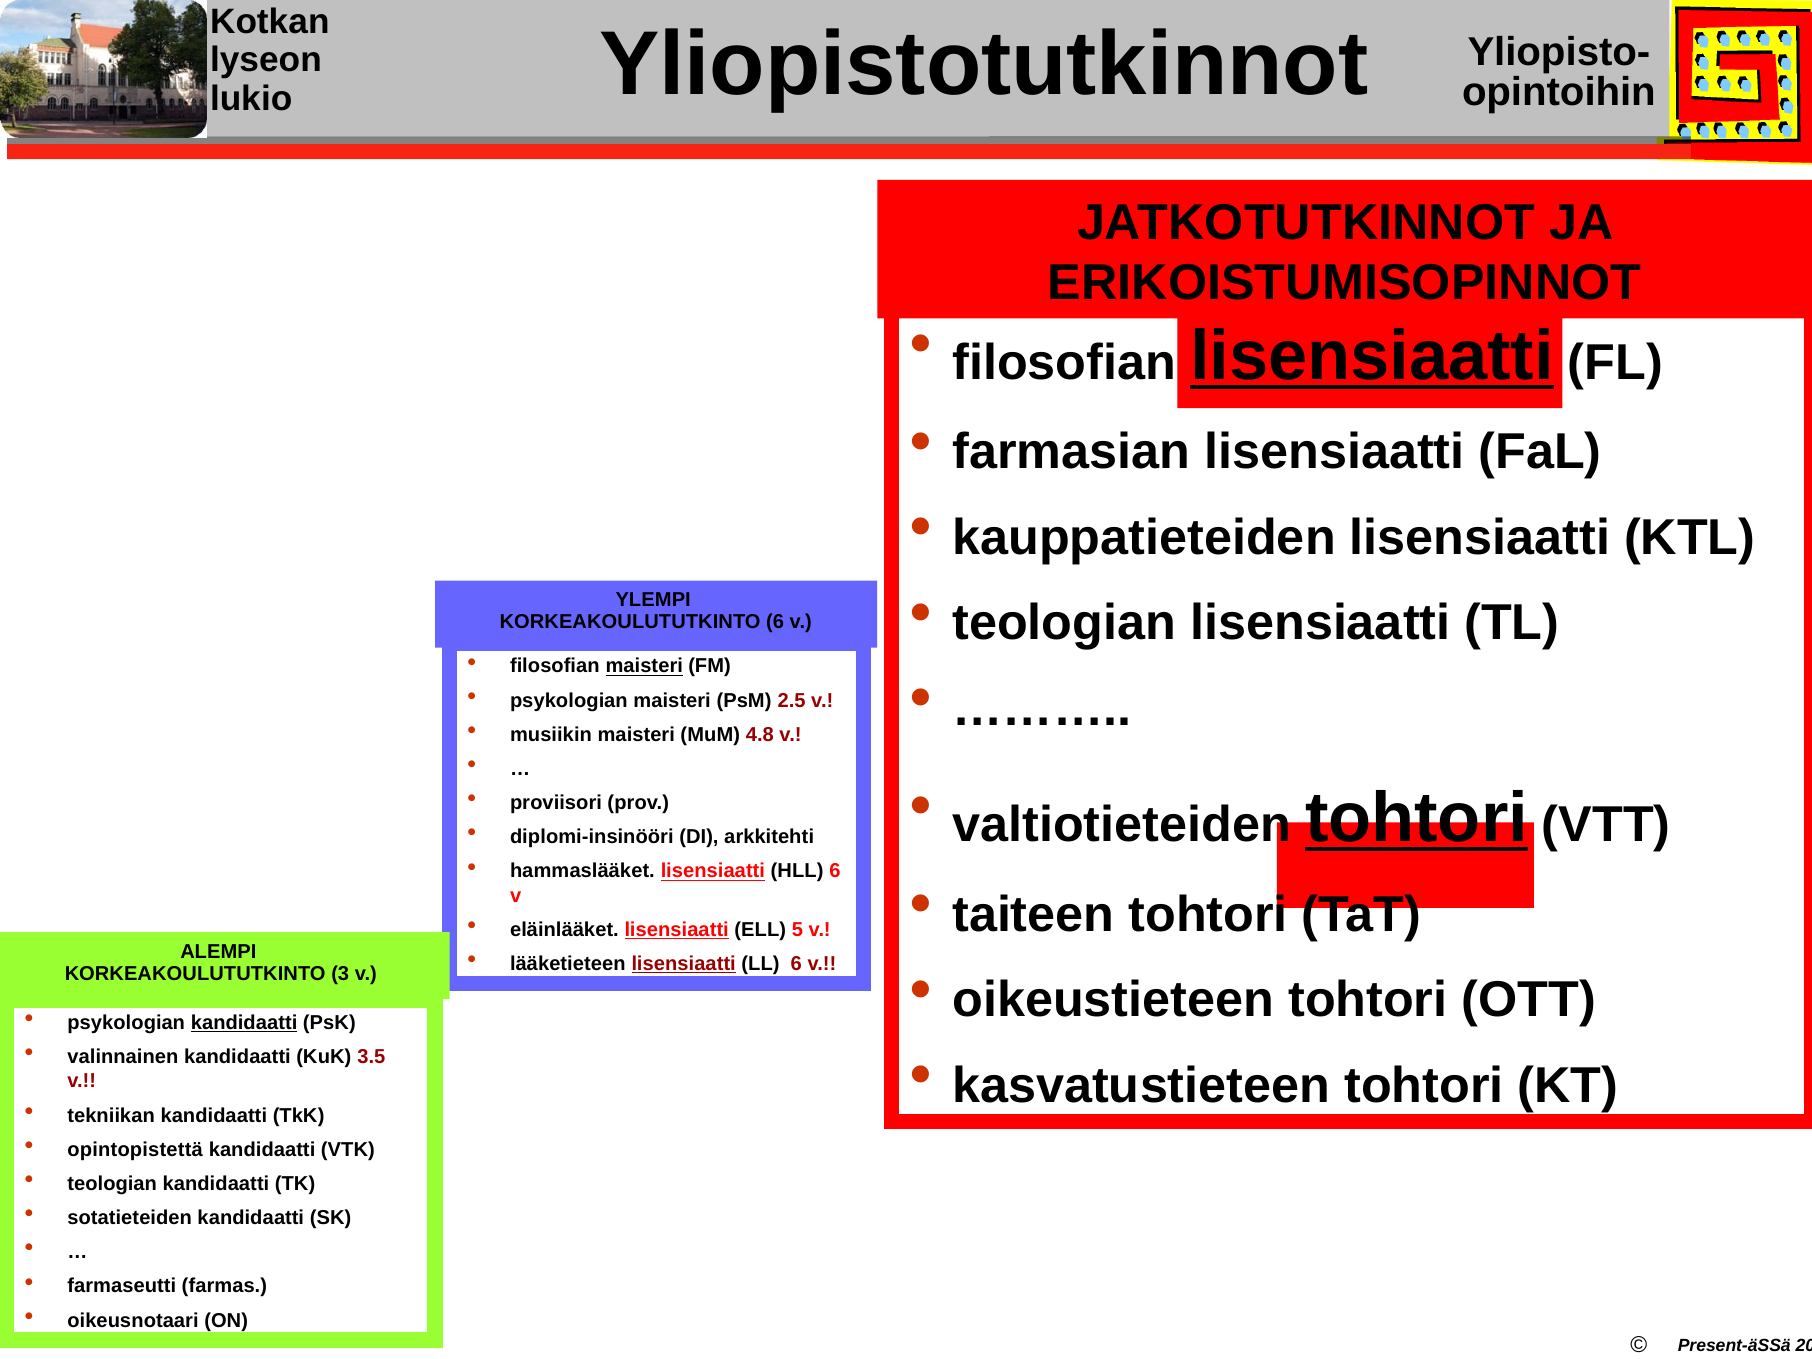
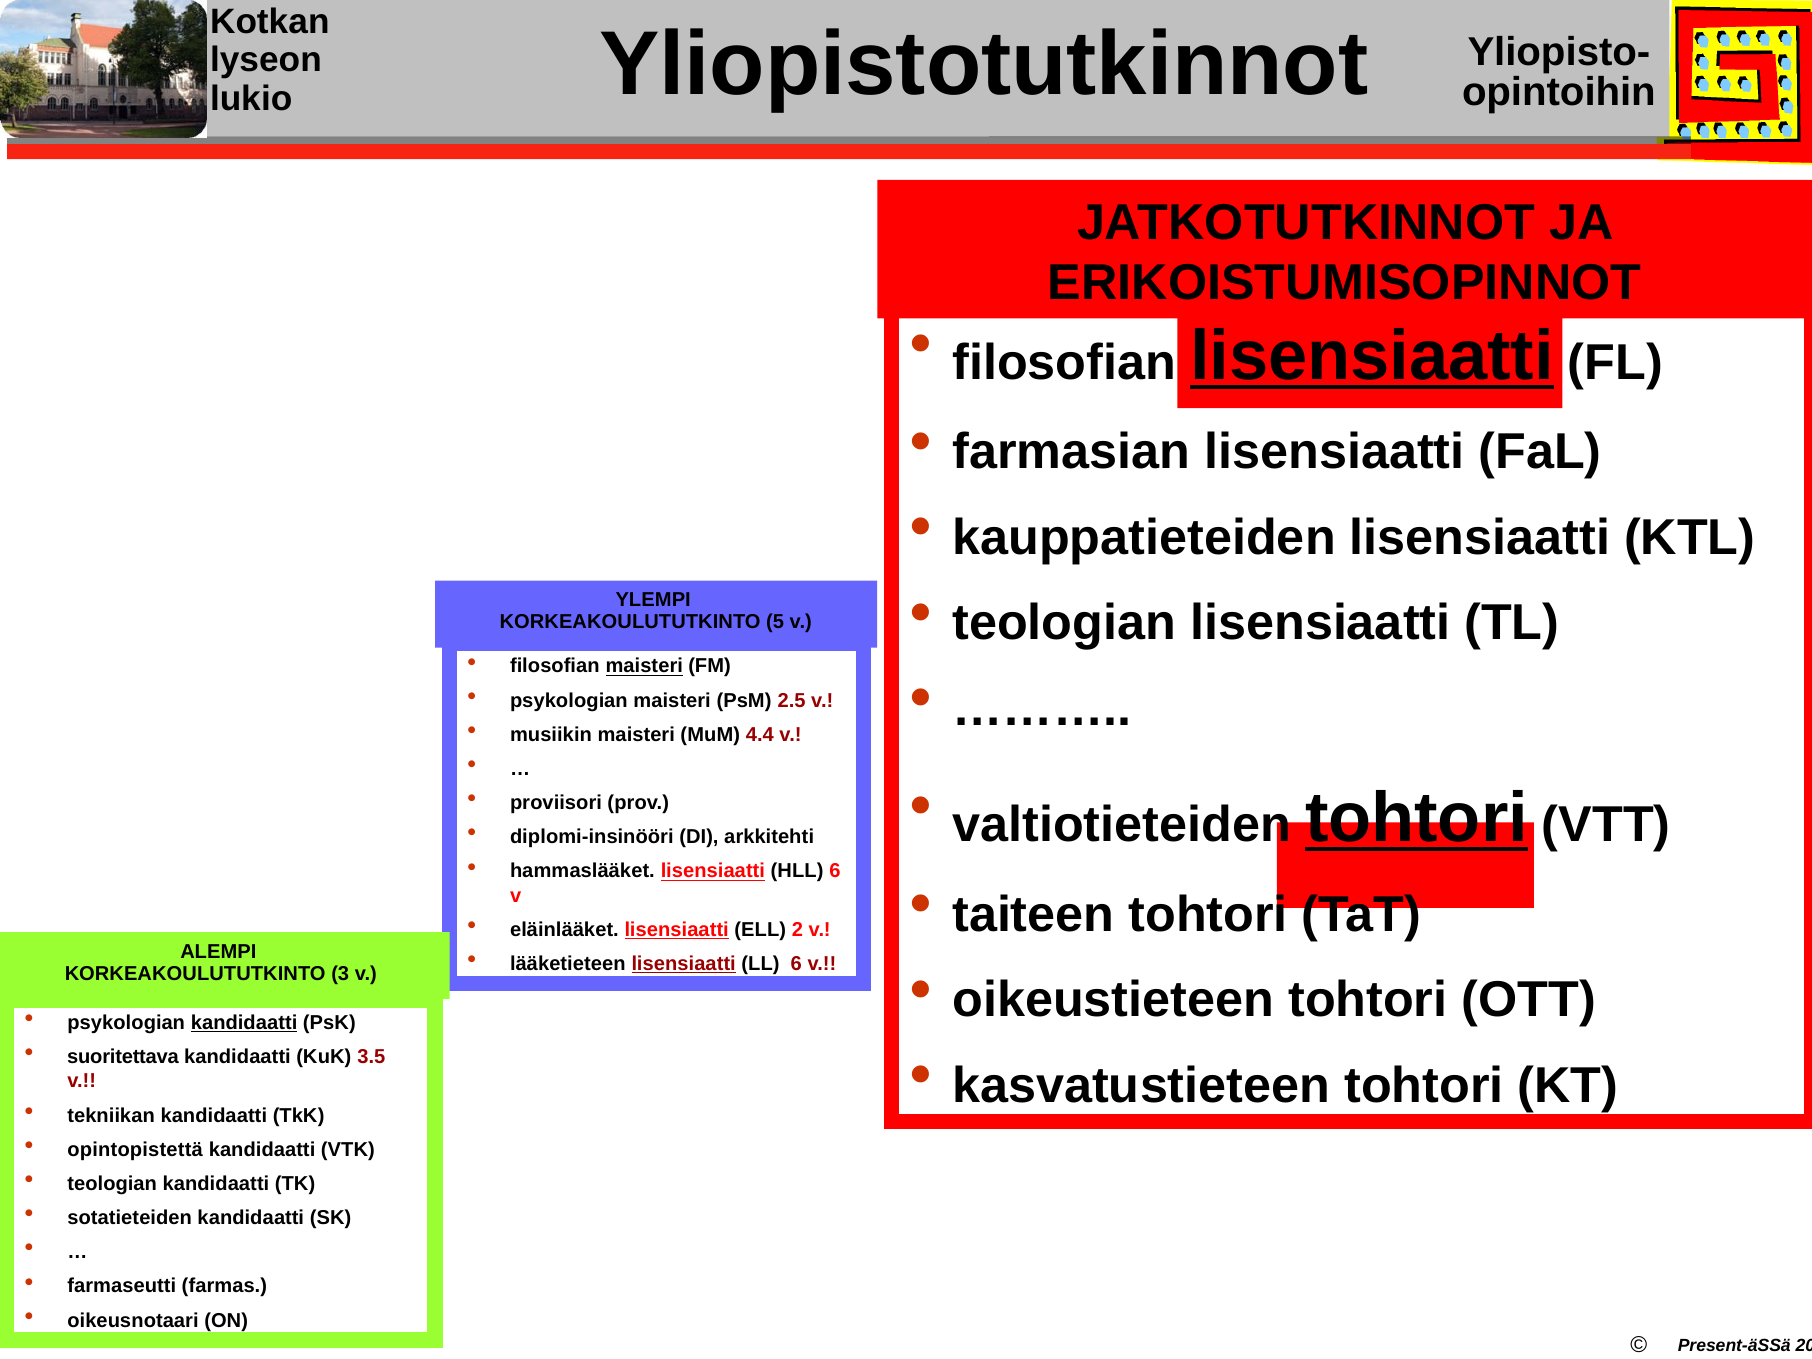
KORKEAKOULUTUTKINTO 6: 6 -> 5
4.8: 4.8 -> 4.4
5: 5 -> 2
valinnainen: valinnainen -> suoritettava
